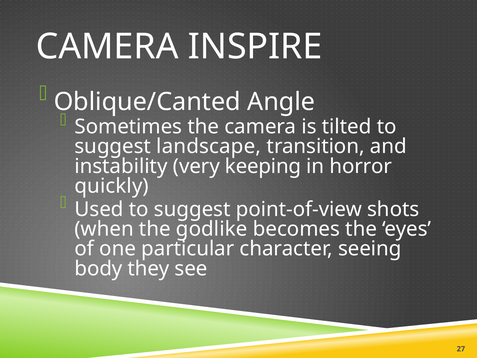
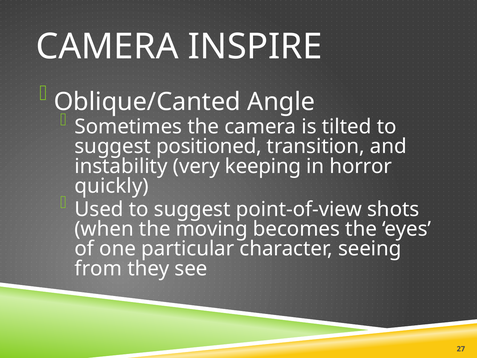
landscape: landscape -> positioned
godlike: godlike -> moving
body: body -> from
